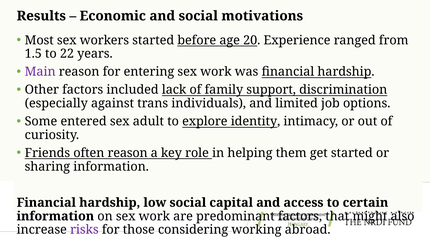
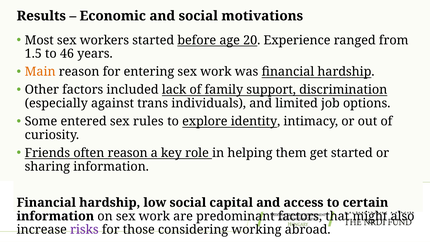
22: 22 -> 46
Main colour: purple -> orange
adult: adult -> rules
